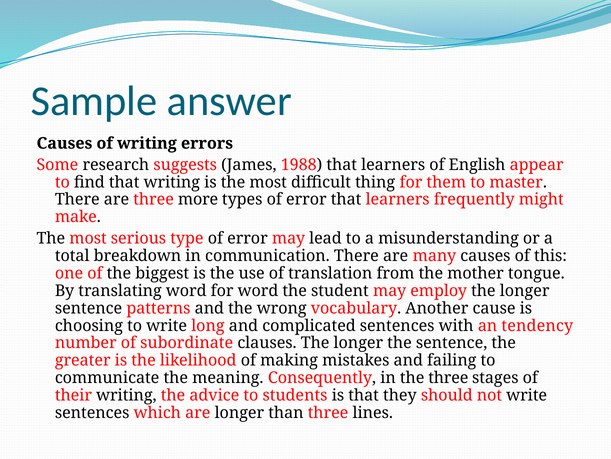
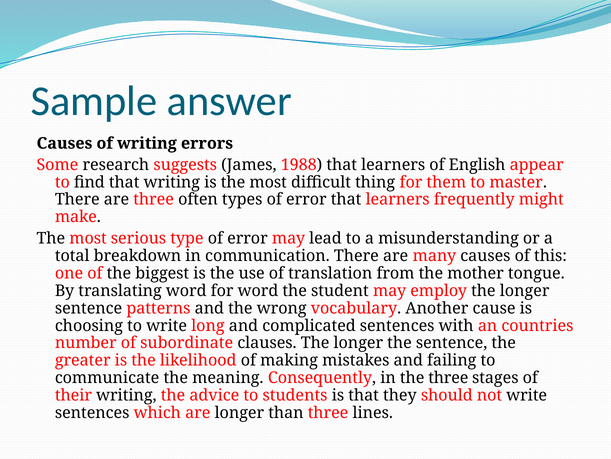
more: more -> often
tendency: tendency -> countries
